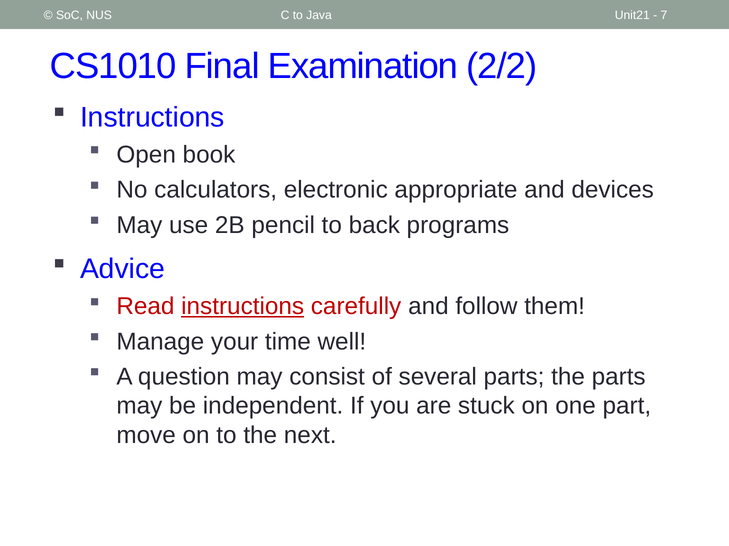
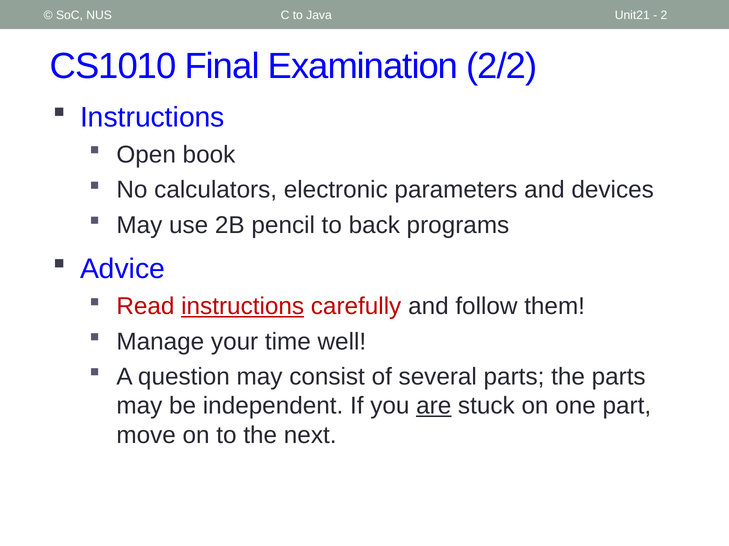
7: 7 -> 2
appropriate: appropriate -> parameters
are underline: none -> present
